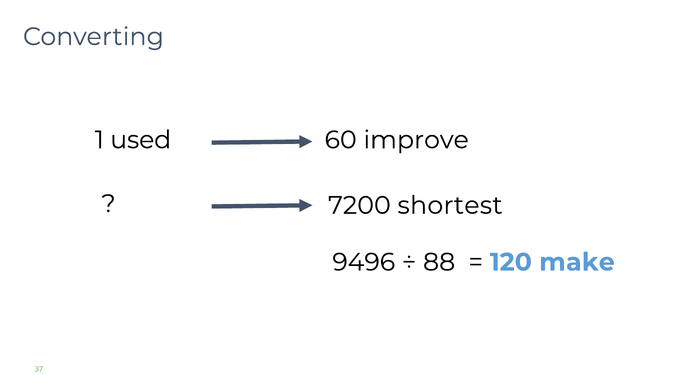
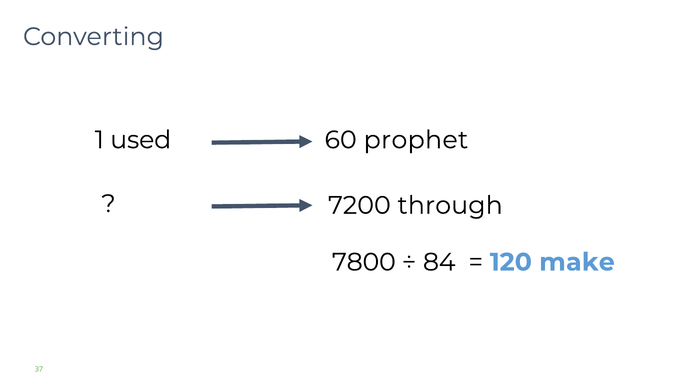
improve: improve -> prophet
shortest: shortest -> through
9496: 9496 -> 7800
88: 88 -> 84
